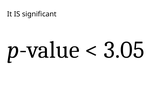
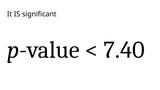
3.05: 3.05 -> 7.40
